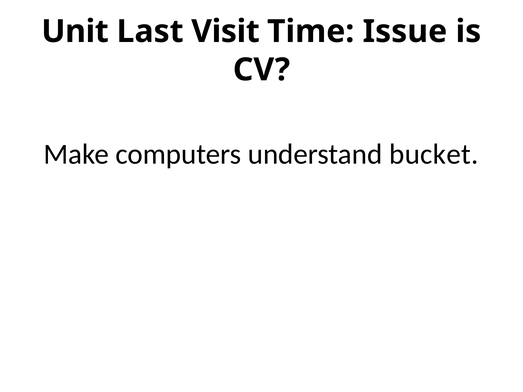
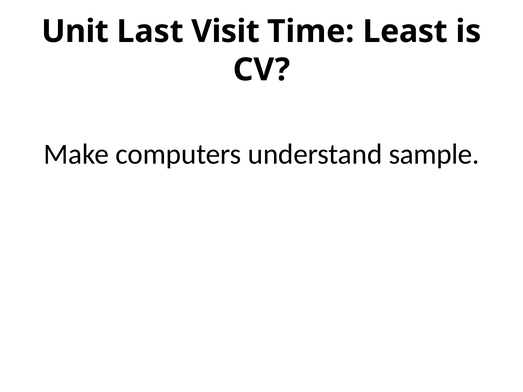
Issue: Issue -> Least
bucket: bucket -> sample
